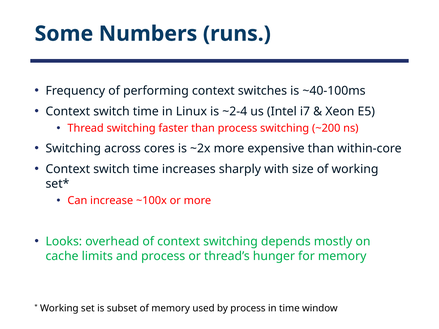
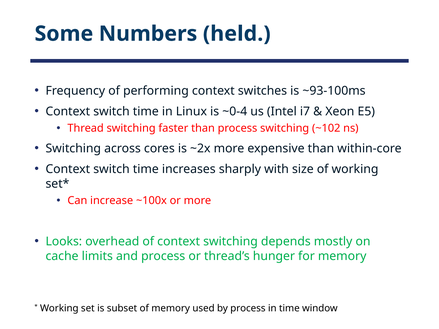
runs: runs -> held
~40-100ms: ~40-100ms -> ~93-100ms
~2-4: ~2-4 -> ~0-4
~200: ~200 -> ~102
